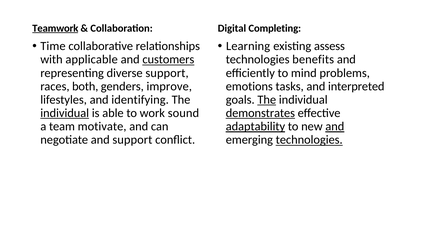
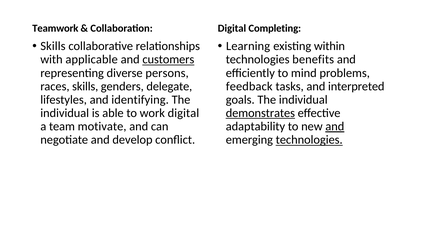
Teamwork underline: present -> none
Time at (53, 46): Time -> Skills
assess: assess -> within
diverse support: support -> persons
races both: both -> skills
improve: improve -> delegate
emotions: emotions -> feedback
The at (267, 100) underline: present -> none
individual at (65, 113) underline: present -> none
work sound: sound -> digital
adaptability underline: present -> none
and support: support -> develop
